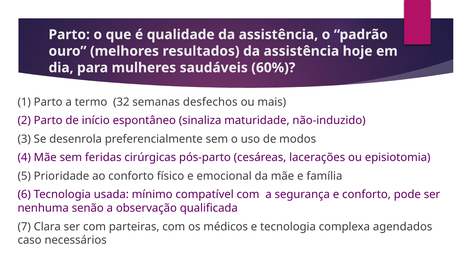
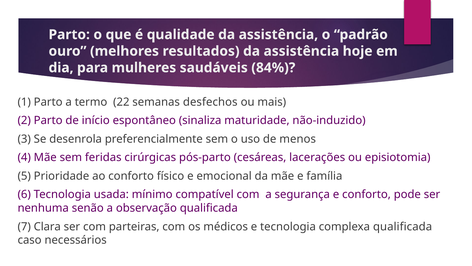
60%: 60% -> 84%
32: 32 -> 22
modos: modos -> menos
complexa agendados: agendados -> qualificada
